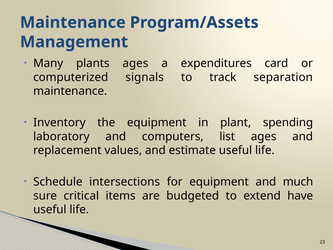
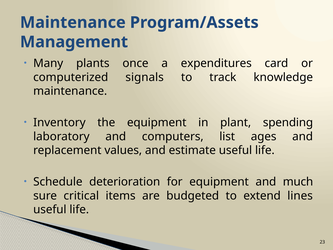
plants ages: ages -> once
separation: separation -> knowledge
intersections: intersections -> deterioration
have: have -> lines
